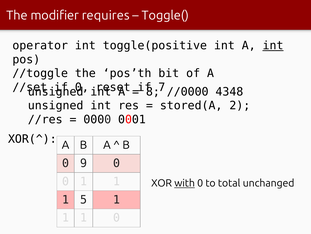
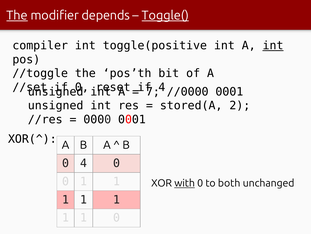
The at (17, 15) underline: none -> present
requires: requires -> depends
Toggle( underline: none -> present
operator: operator -> compiler
if 7: 7 -> 4
8: 8 -> 7
//0000 4348: 4348 -> 0001
0 9: 9 -> 4
total: total -> both
5 at (83, 199): 5 -> 1
